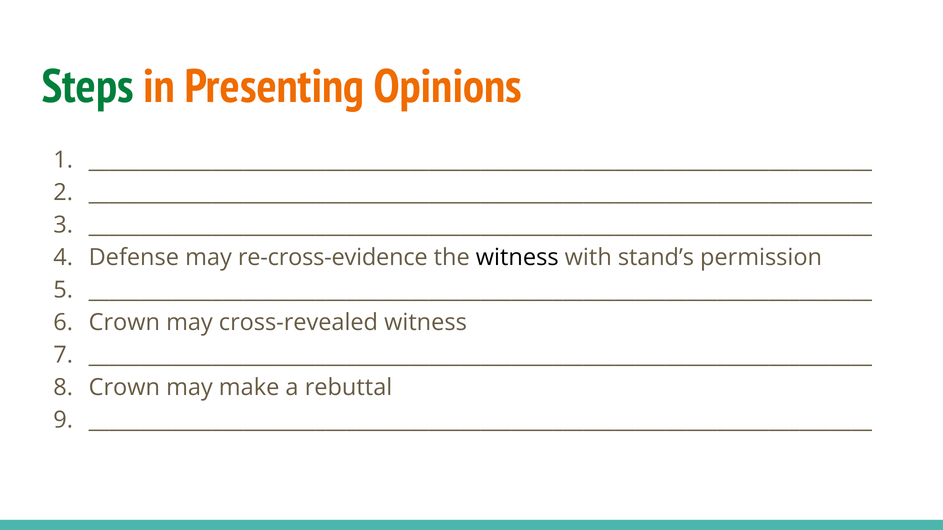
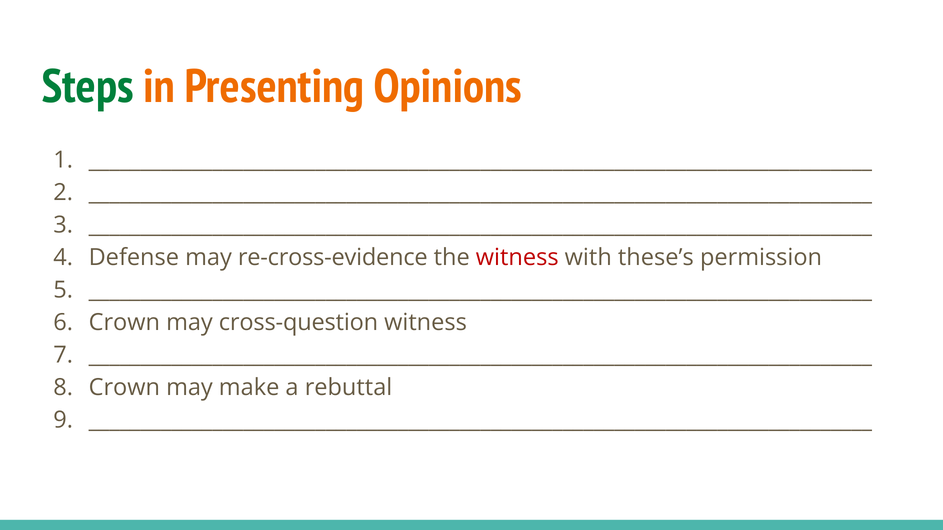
witness at (517, 258) colour: black -> red
stand’s: stand’s -> these’s
cross-revealed: cross-revealed -> cross-question
